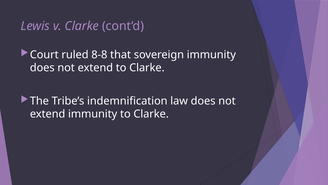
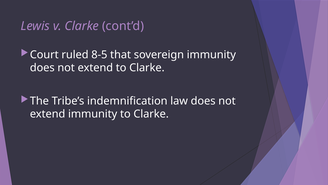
8-8: 8-8 -> 8-5
